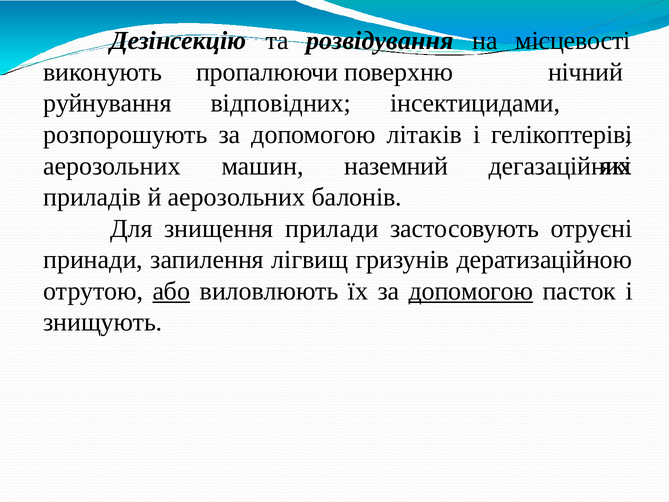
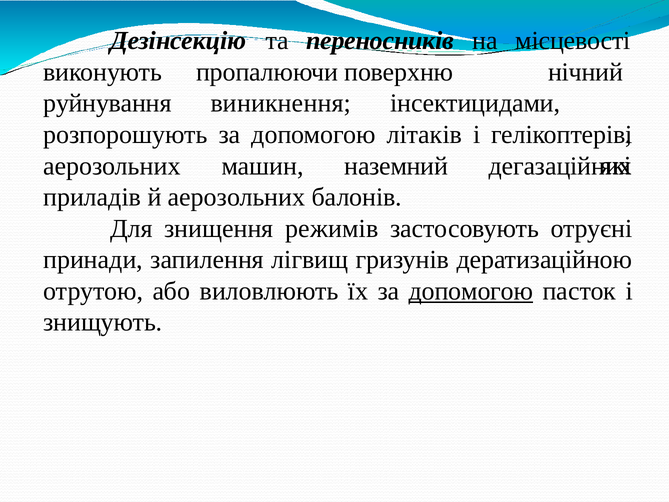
розвідування: розвідування -> переносників
відповідних: відповідних -> виникнення
прилади: прилади -> режимів
або underline: present -> none
